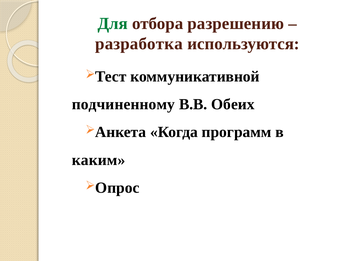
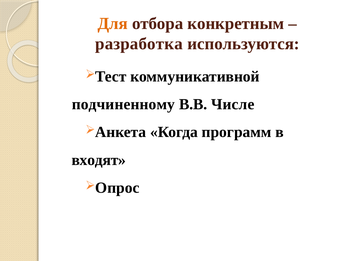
Для colour: green -> orange
разрешению: разрешению -> конкретным
Обеих: Обеих -> Числе
каким: каким -> входят
